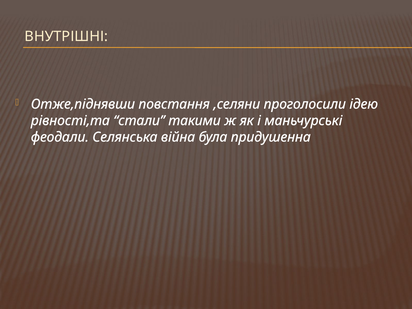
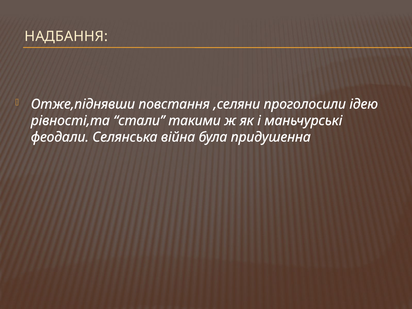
ВНУТРІШНІ: ВНУТРІШНІ -> НАДБАННЯ
